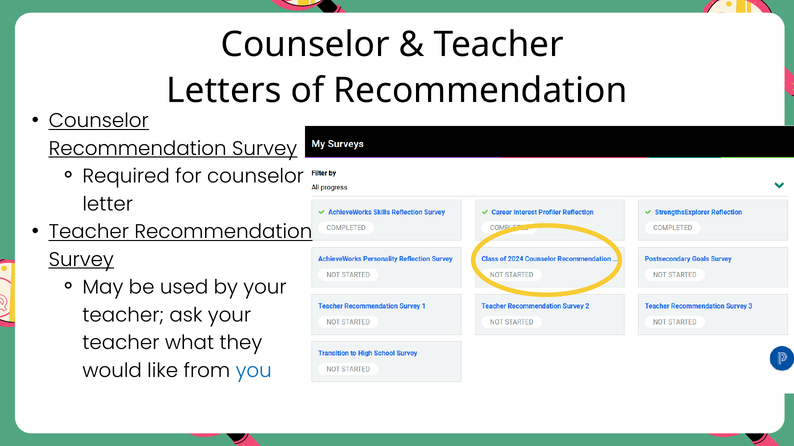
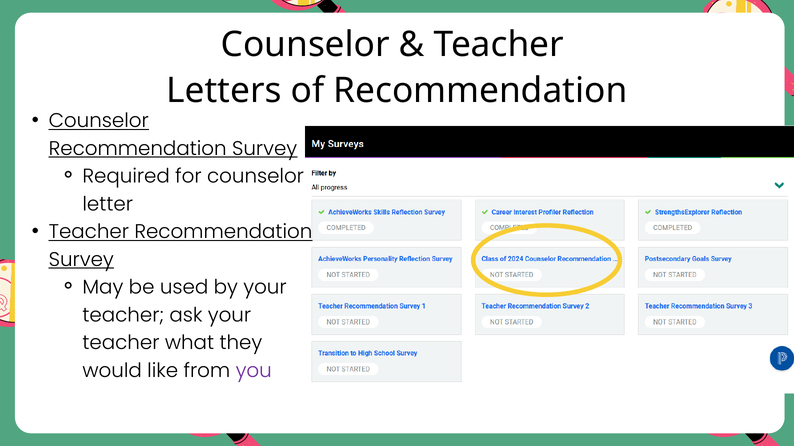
you colour: blue -> purple
